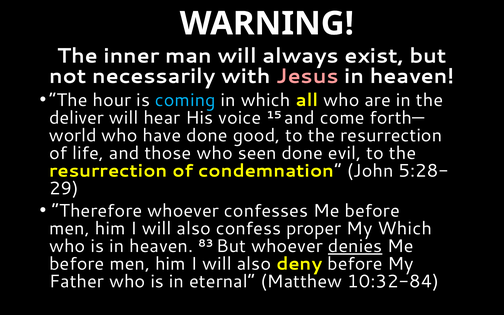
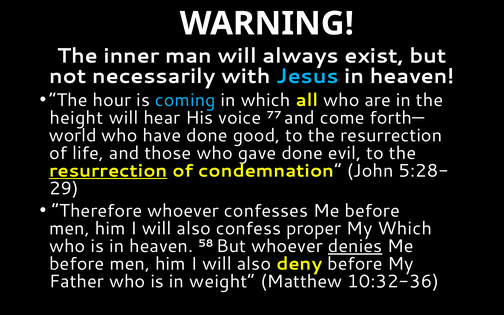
Jesus colour: pink -> light blue
deliver: deliver -> height
15: 15 -> 77
seen: seen -> gave
resurrection at (108, 171) underline: none -> present
83: 83 -> 58
eternal: eternal -> weight
10:32-84: 10:32-84 -> 10:32-36
